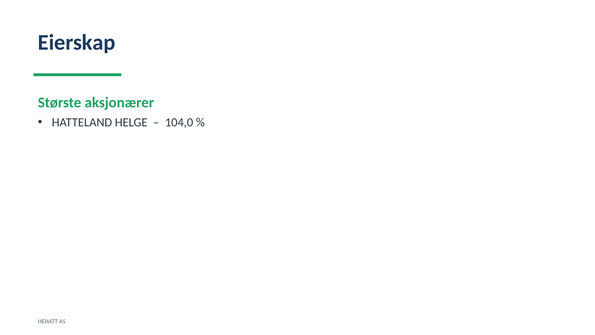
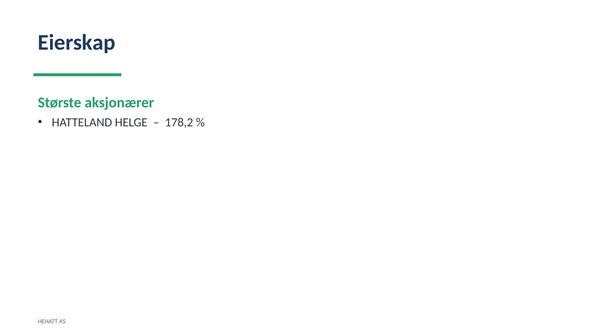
104,0: 104,0 -> 178,2
